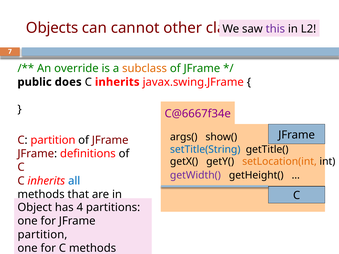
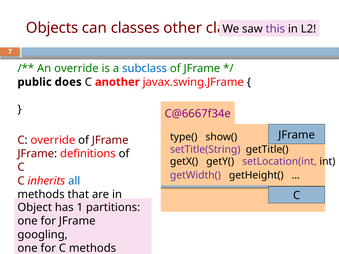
can cannot: cannot -> classes
subclass colour: orange -> blue
inherits at (117, 82): inherits -> another
args(: args( -> type(
C partition: partition -> override
setTitle(String colour: blue -> purple
setLocation(int colour: orange -> purple
4: 4 -> 1
partition at (42, 235): partition -> googling
